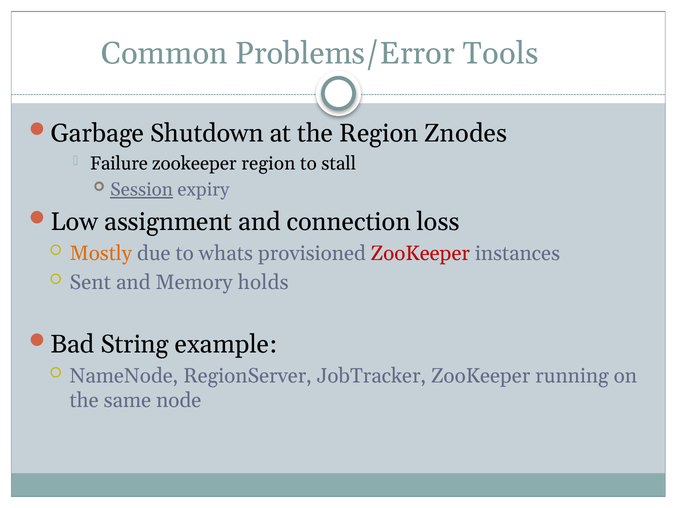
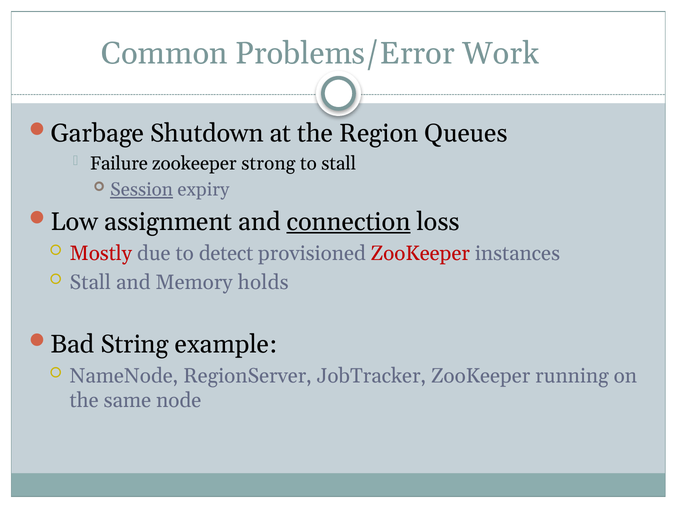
Tools: Tools -> Work
Znodes: Znodes -> Queues
zookeeper region: region -> strong
connection underline: none -> present
Mostly colour: orange -> red
whats: whats -> detect
Sent at (90, 282): Sent -> Stall
